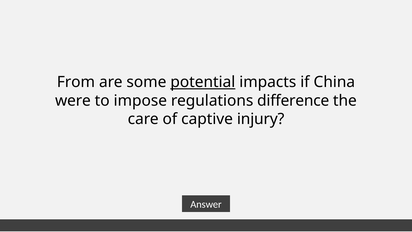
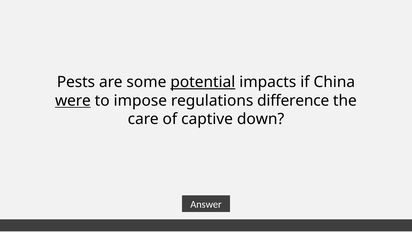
From: From -> Pests
were underline: none -> present
injury: injury -> down
